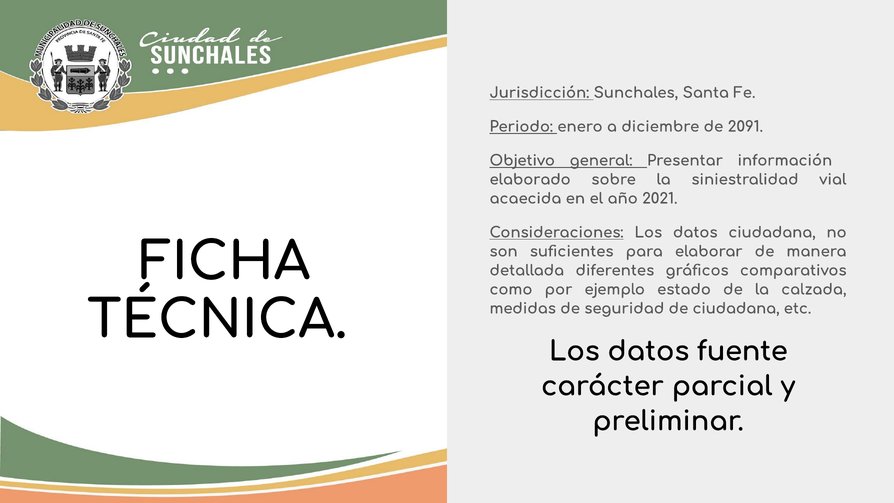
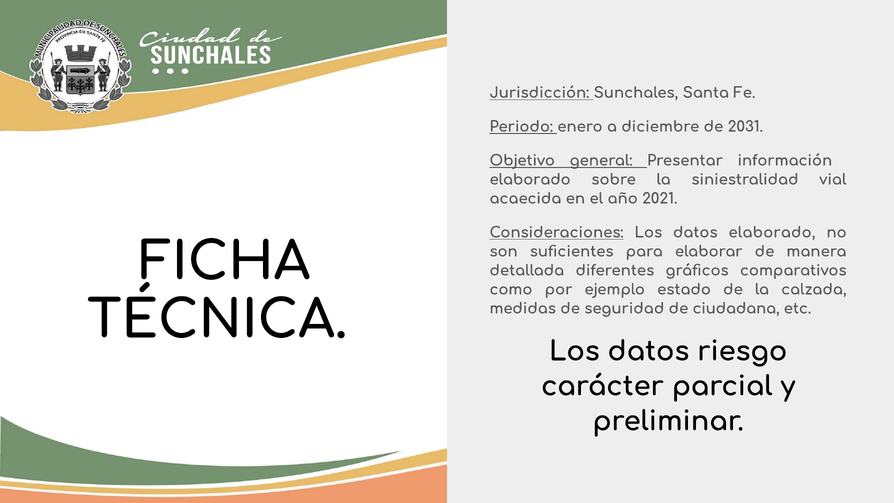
2091: 2091 -> 2031
datos ciudadana: ciudadana -> elaborado
fuente: fuente -> riesgo
